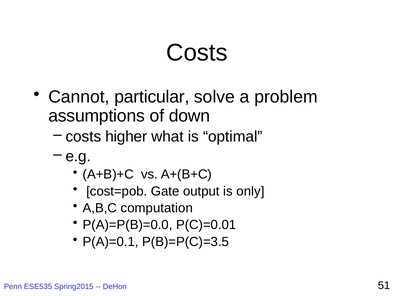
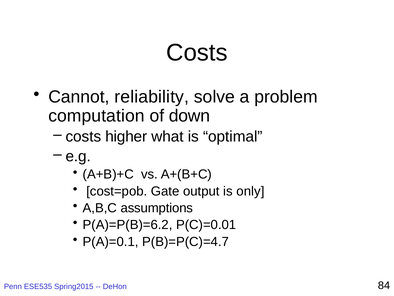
particular: particular -> reliability
assumptions: assumptions -> computation
computation: computation -> assumptions
P(A)=P(B)=0.0: P(A)=P(B)=0.0 -> P(A)=P(B)=6.2
P(B)=P(C)=3.5: P(B)=P(C)=3.5 -> P(B)=P(C)=4.7
51: 51 -> 84
